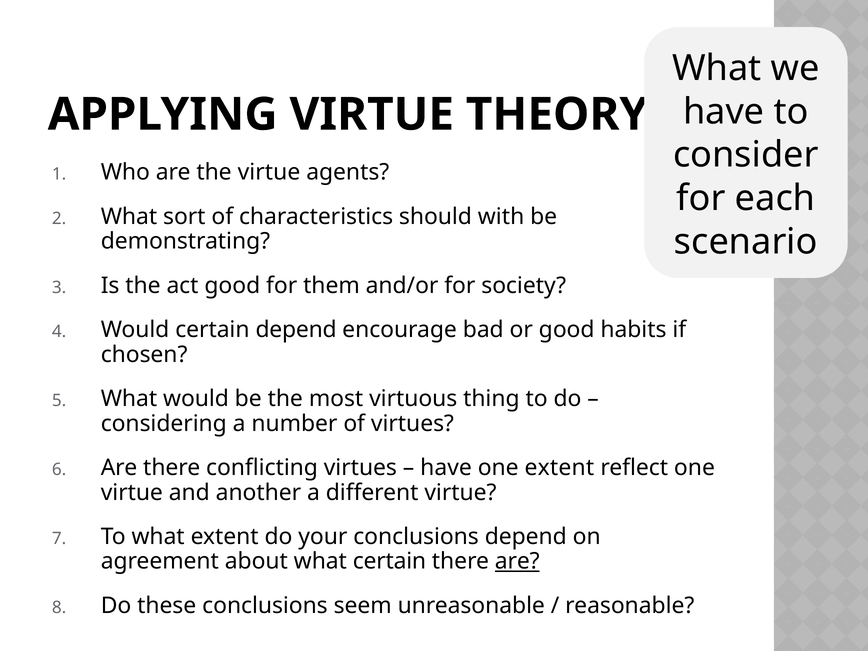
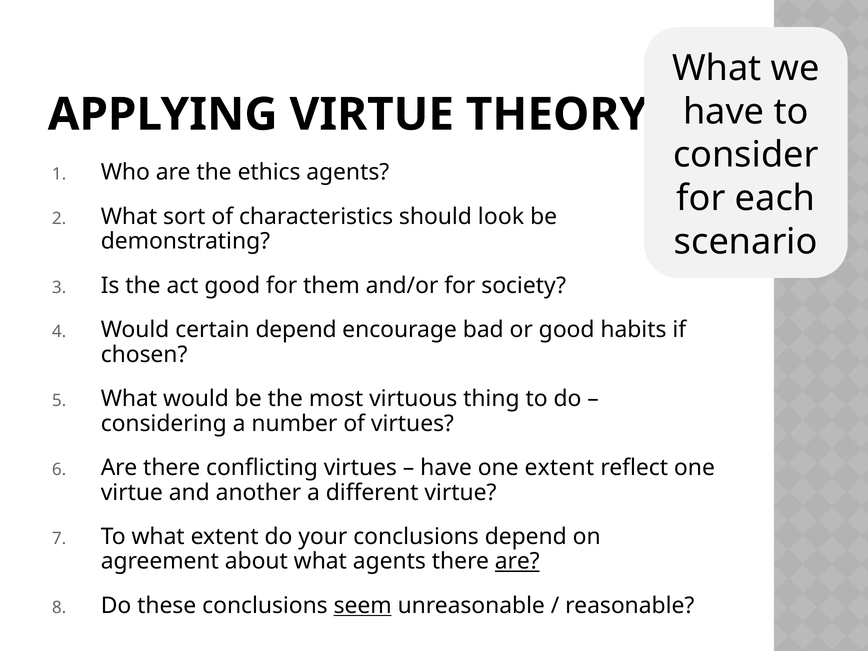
the virtue: virtue -> ethics
with: with -> look
what certain: certain -> agents
seem underline: none -> present
